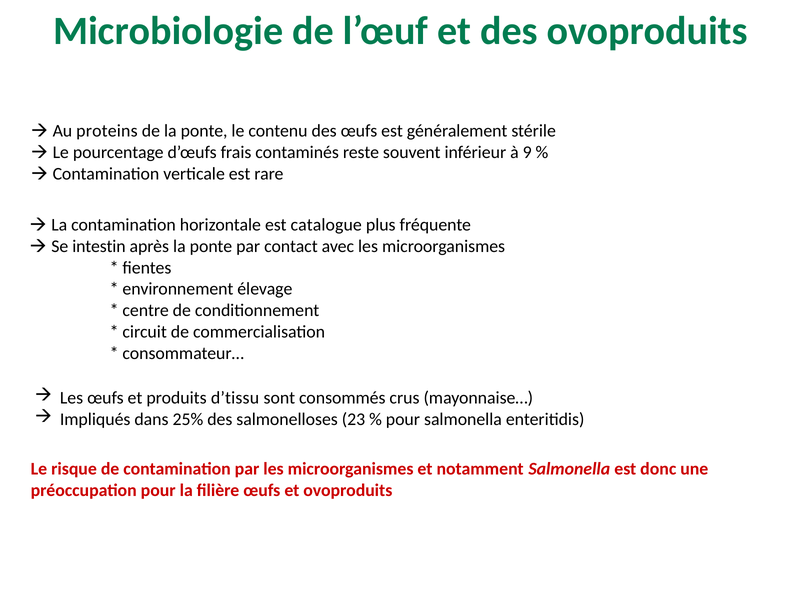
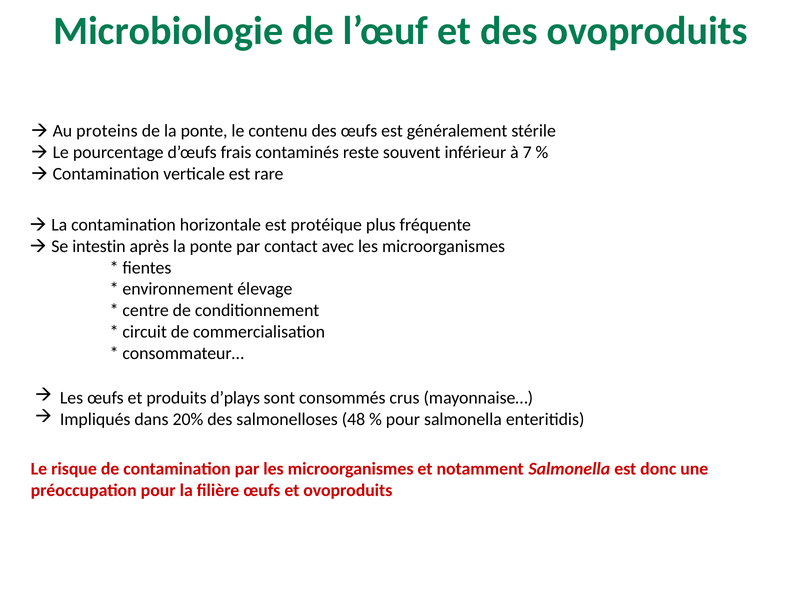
9: 9 -> 7
catalogue: catalogue -> protéique
d’tissu: d’tissu -> d’plays
25%: 25% -> 20%
23: 23 -> 48
